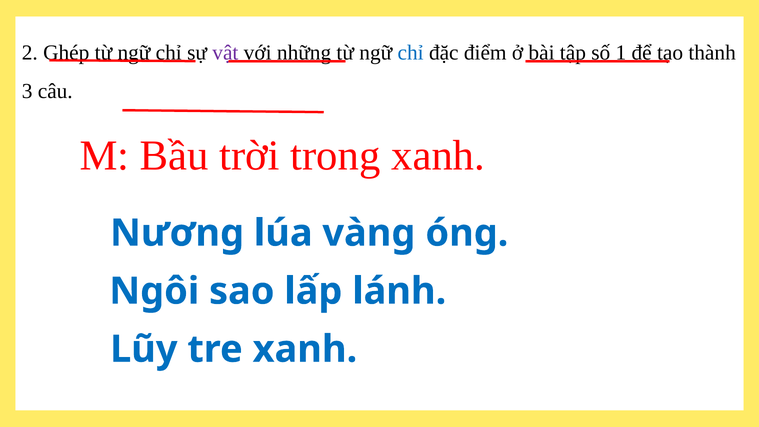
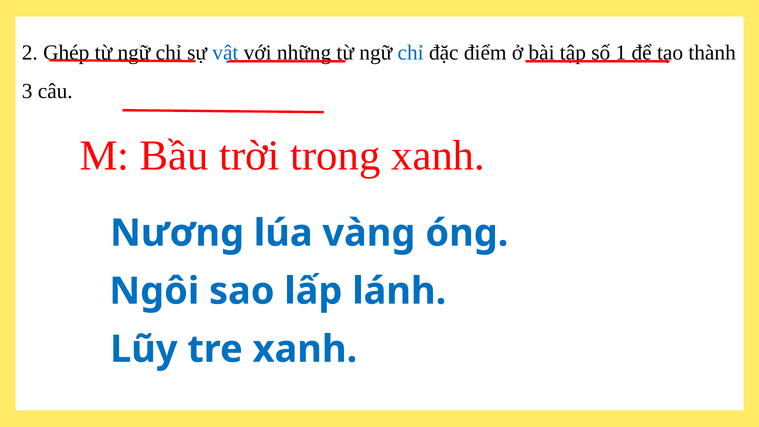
vật colour: purple -> blue
